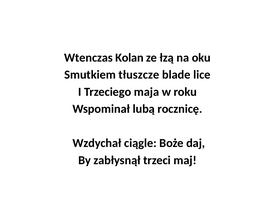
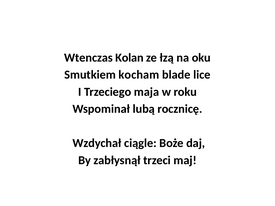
tłuszcze: tłuszcze -> kocham
